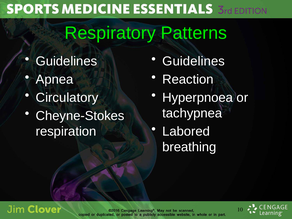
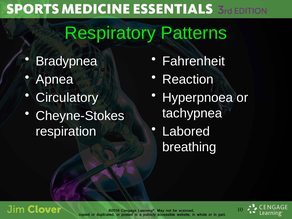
Guidelines at (66, 61): Guidelines -> Bradypnea
Guidelines at (194, 61): Guidelines -> Fahrenheit
